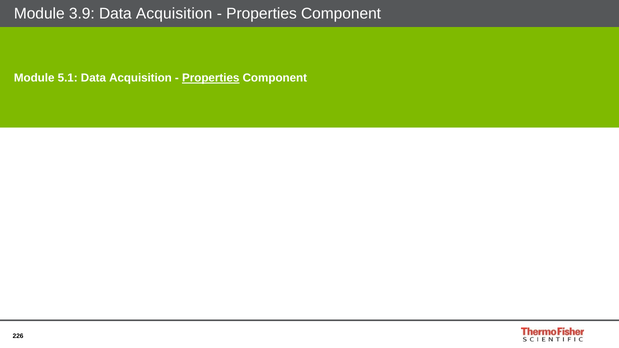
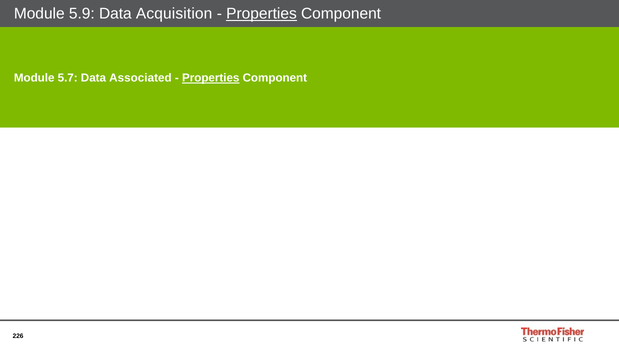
3.9: 3.9 -> 5.9
Properties at (262, 14) underline: none -> present
5.1: 5.1 -> 5.7
Acquisition at (141, 78): Acquisition -> Associated
